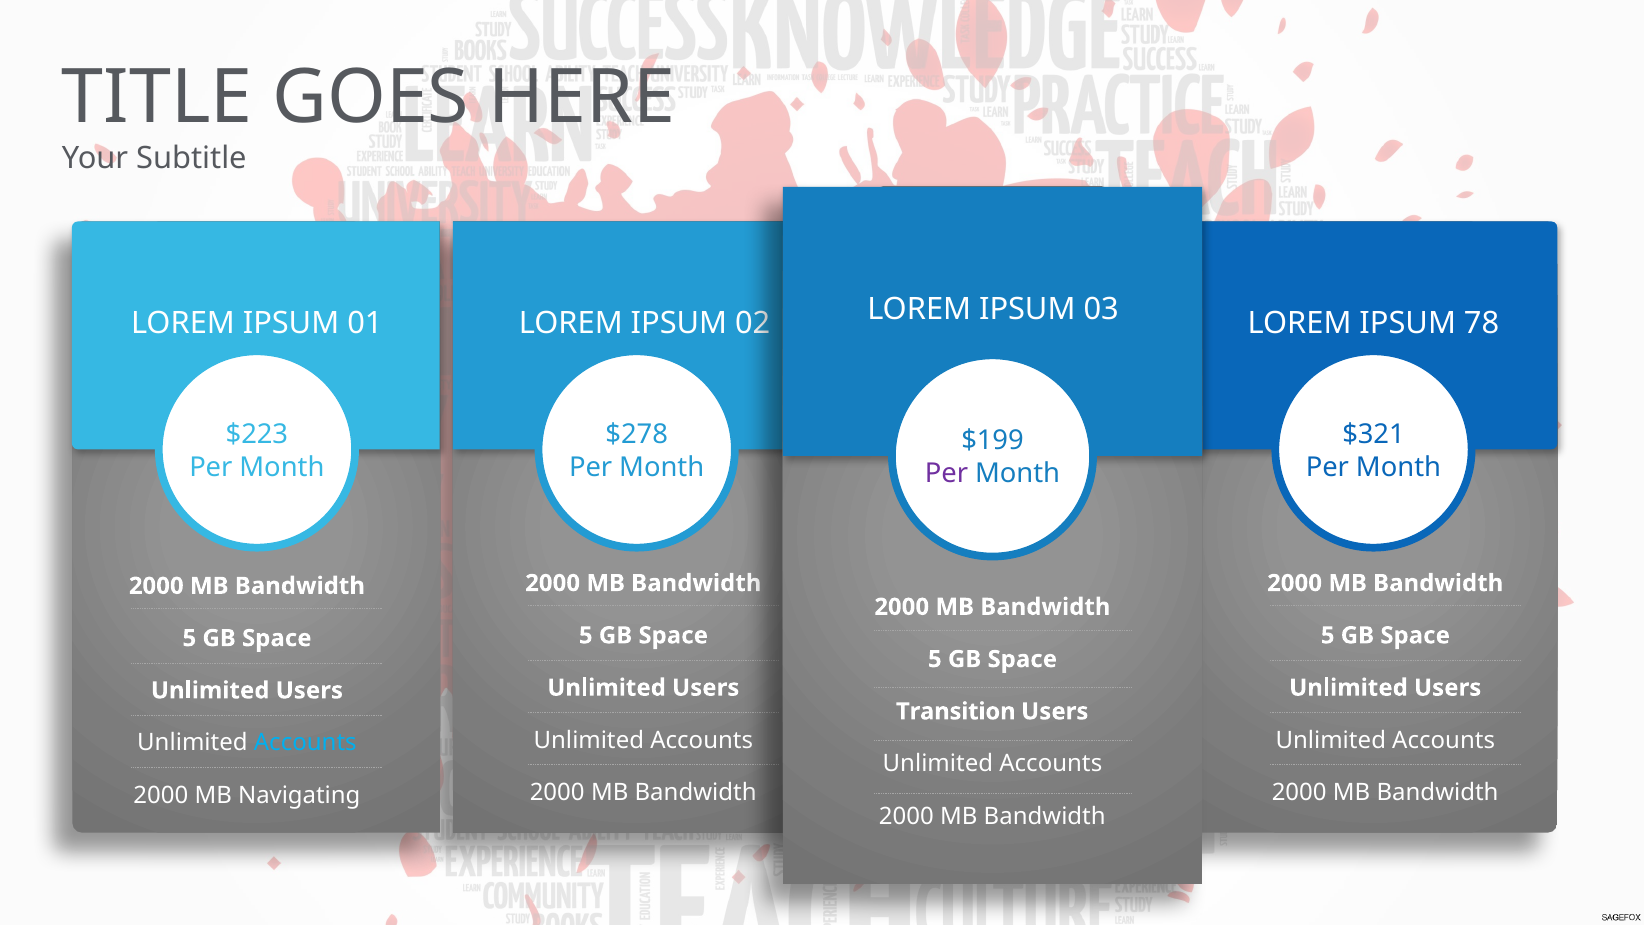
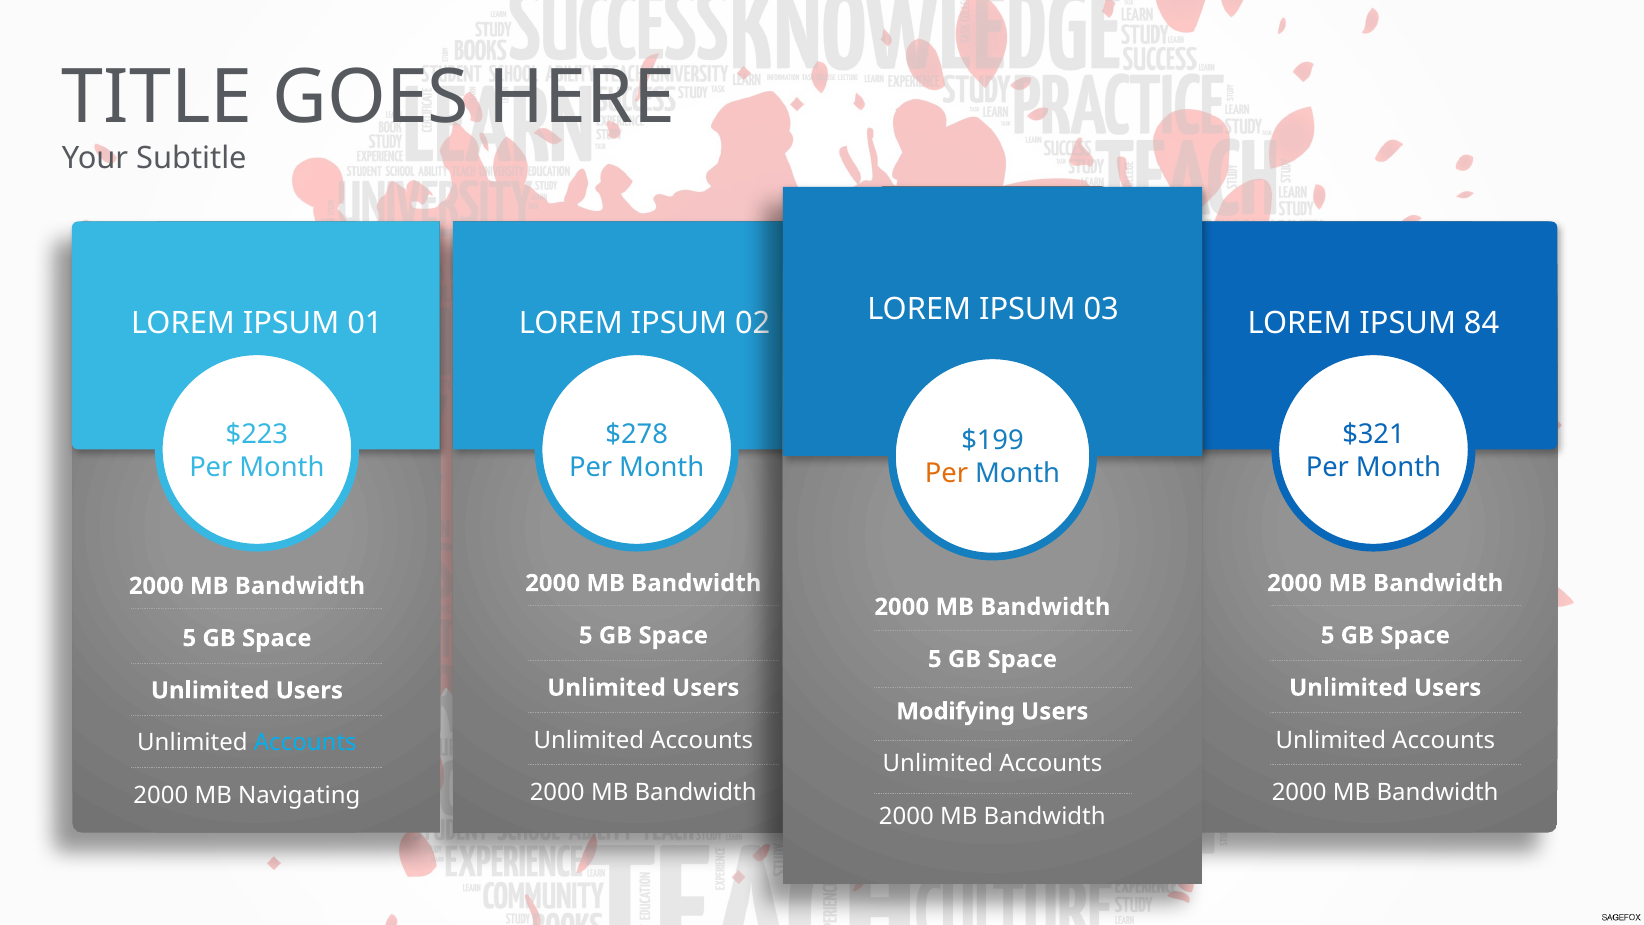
78: 78 -> 84
Per at (946, 473) colour: purple -> orange
Transition: Transition -> Modifying
